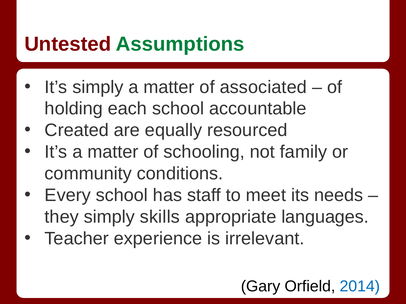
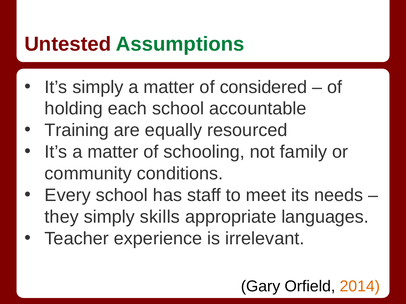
associated: associated -> considered
Created: Created -> Training
2014 colour: blue -> orange
